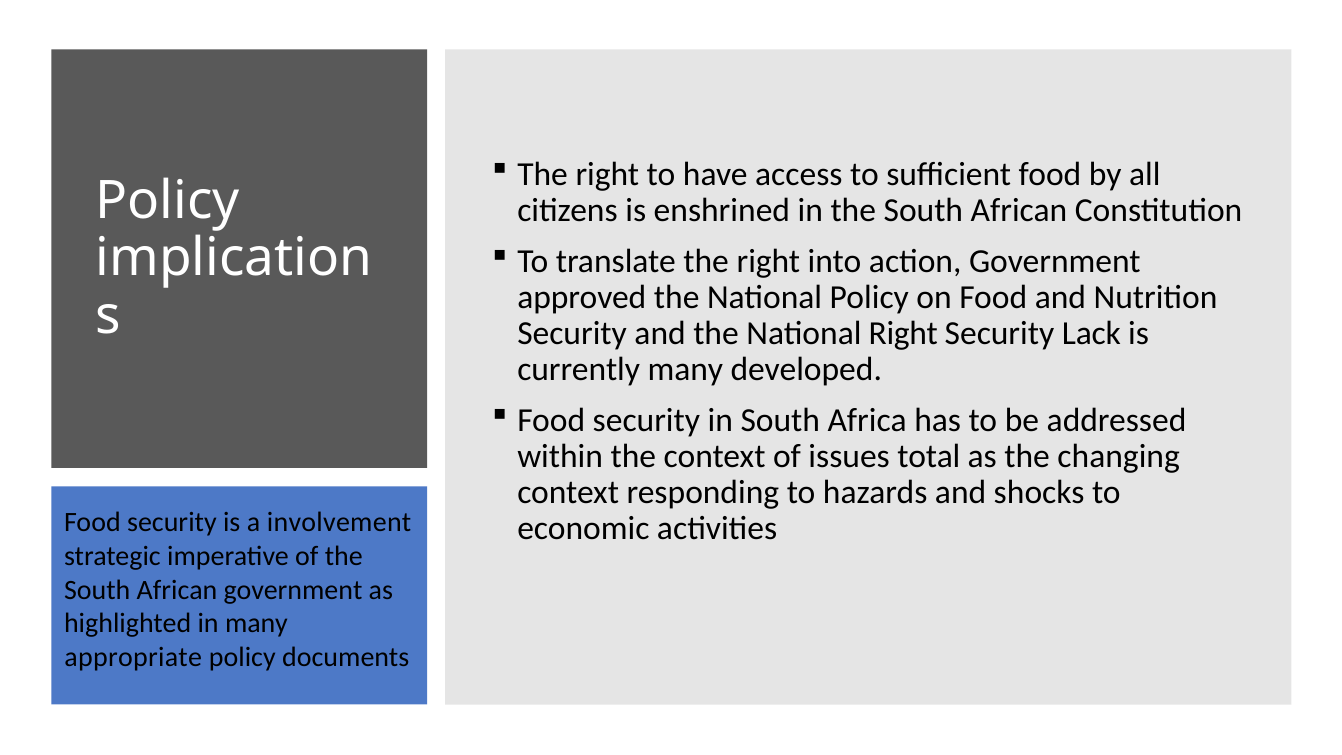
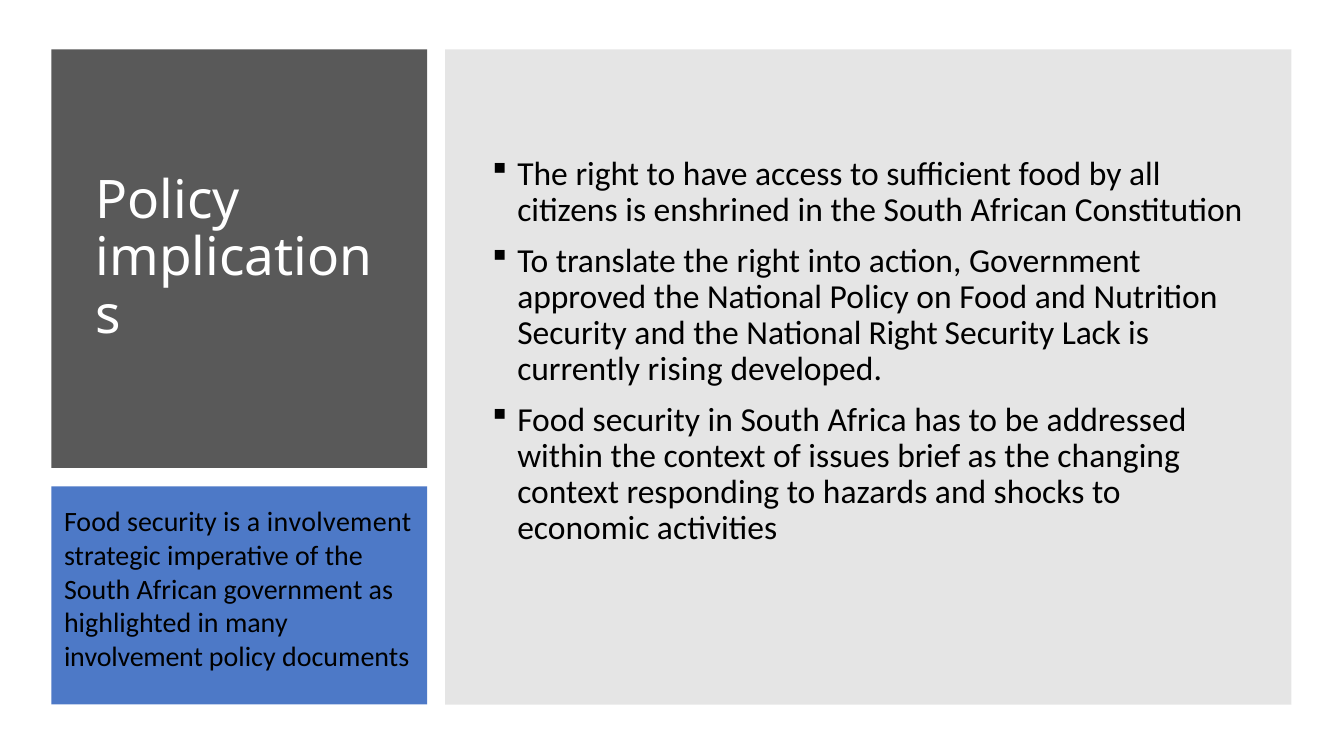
currently many: many -> rising
total: total -> brief
appropriate at (133, 657): appropriate -> involvement
